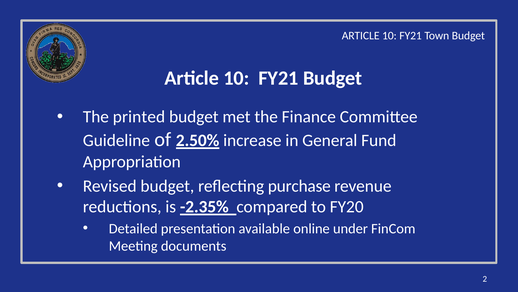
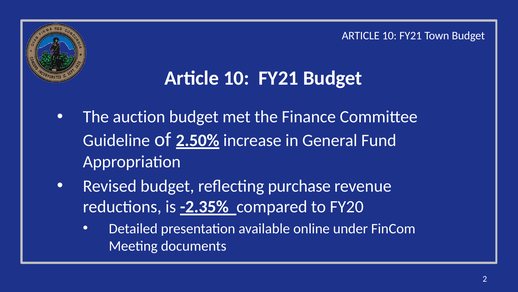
printed: printed -> auction
